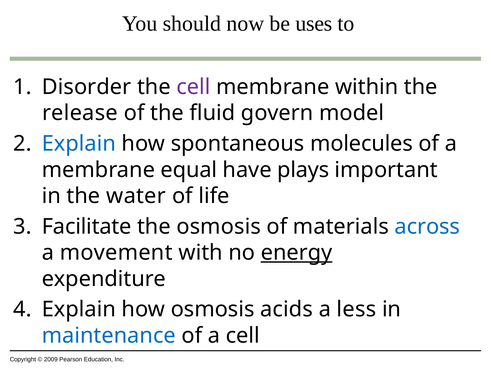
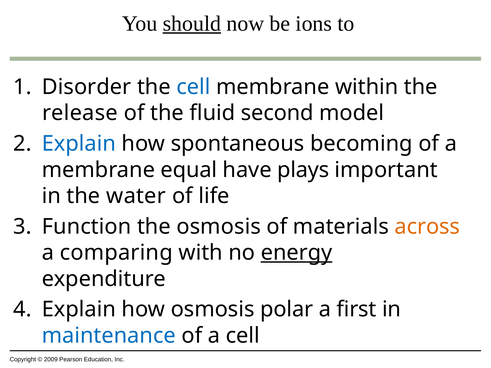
should underline: none -> present
uses: uses -> ions
cell at (193, 87) colour: purple -> blue
govern: govern -> second
molecules: molecules -> becoming
Facilitate: Facilitate -> Function
across colour: blue -> orange
movement: movement -> comparing
acids: acids -> polar
less: less -> first
